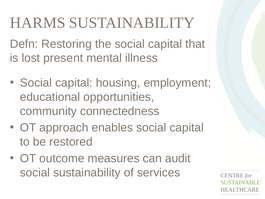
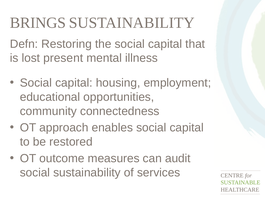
HARMS: HARMS -> BRINGS
